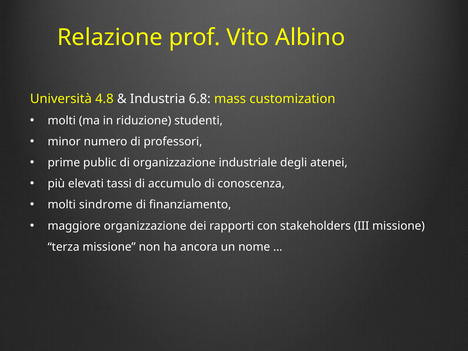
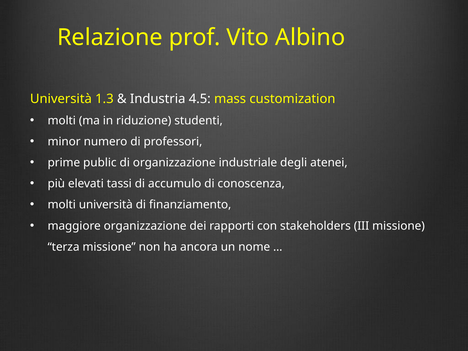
4.8: 4.8 -> 1.3
6.8: 6.8 -> 4.5
molti sindrome: sindrome -> università
